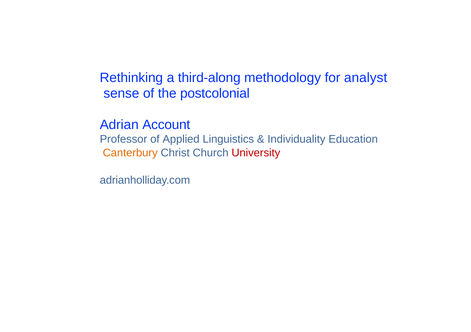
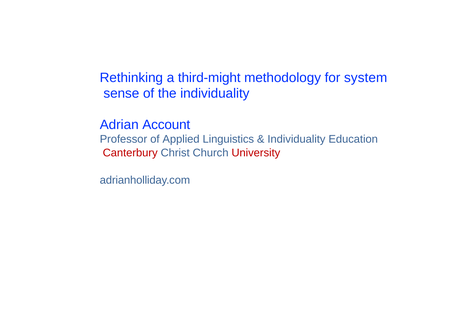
third-along: third-along -> third-might
analyst: analyst -> system
the postcolonial: postcolonial -> individuality
Canterbury colour: orange -> red
